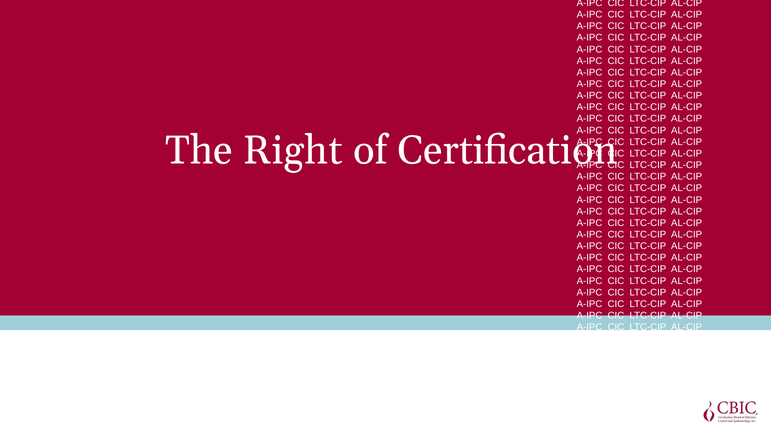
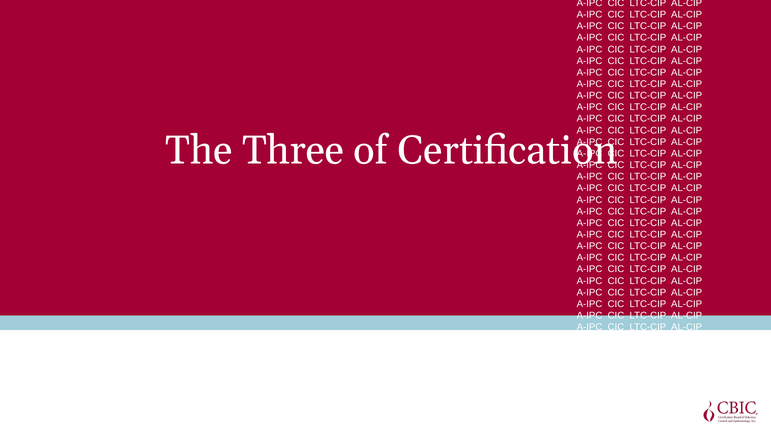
Right: Right -> Three
